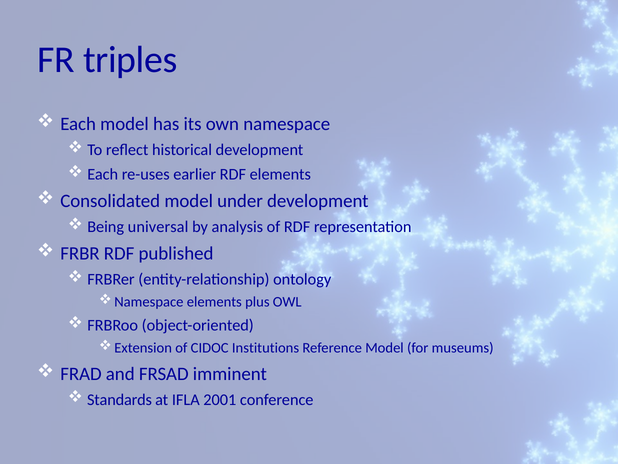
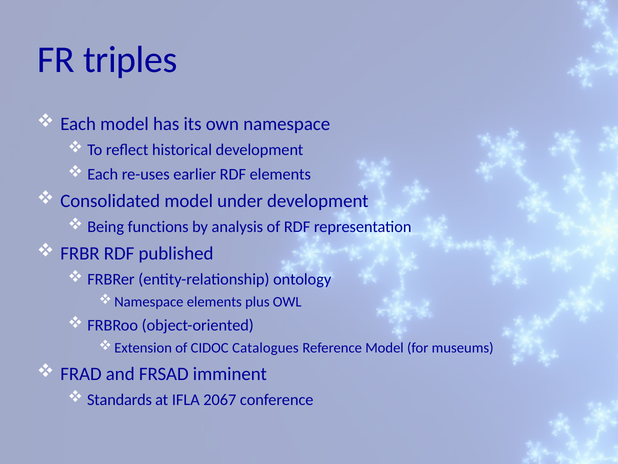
universal: universal -> functions
Institutions: Institutions -> Catalogues
2001: 2001 -> 2067
